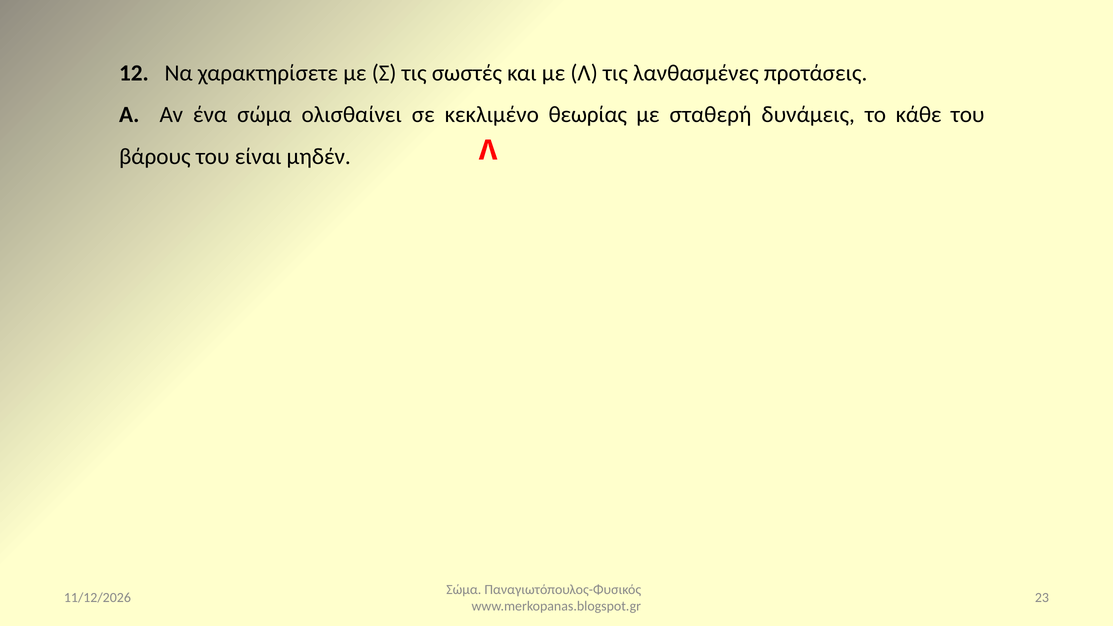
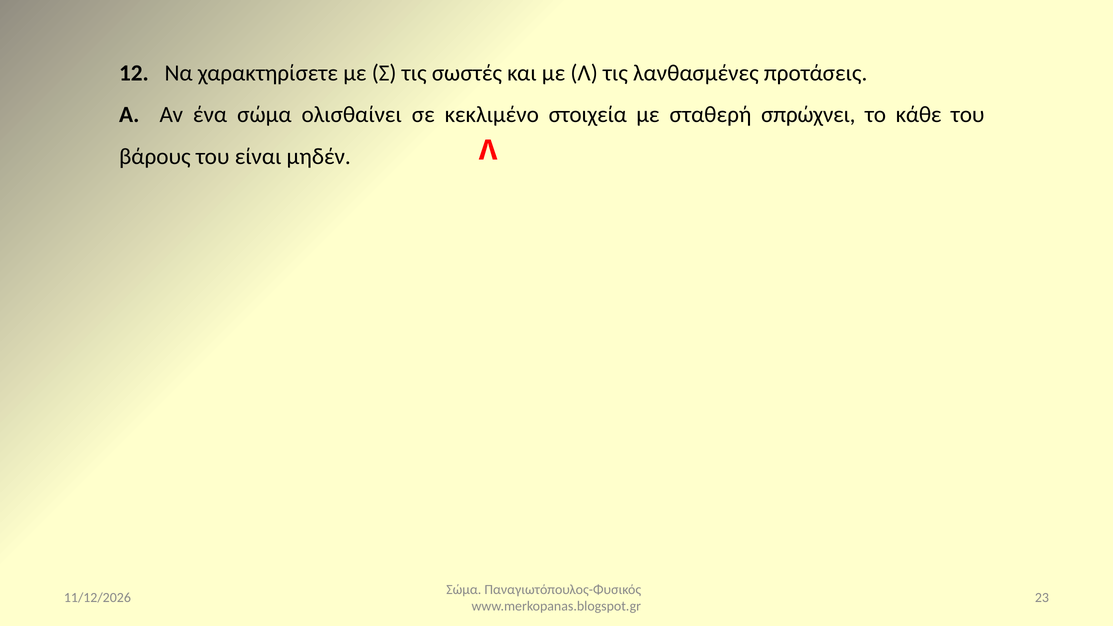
θεωρίας: θεωρίας -> στοιχεία
δυνάμεις: δυνάμεις -> σπρώχνει
